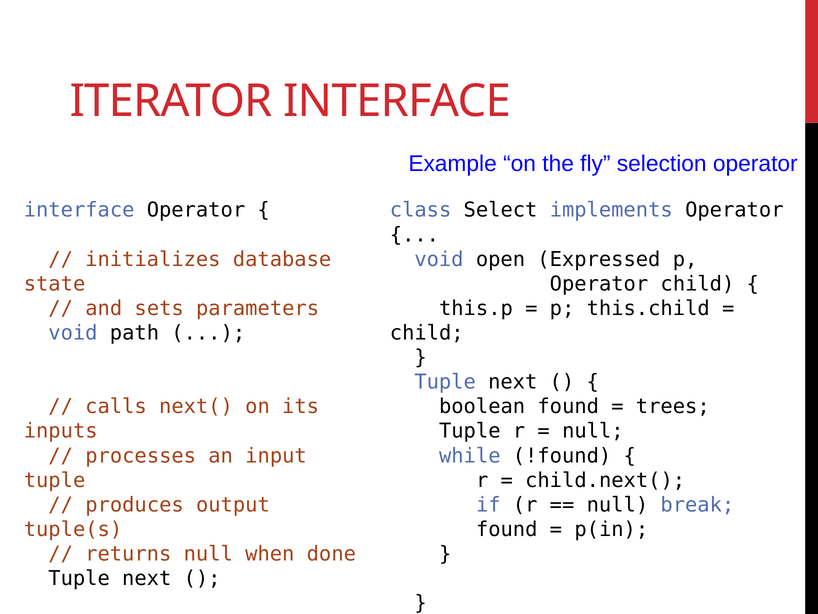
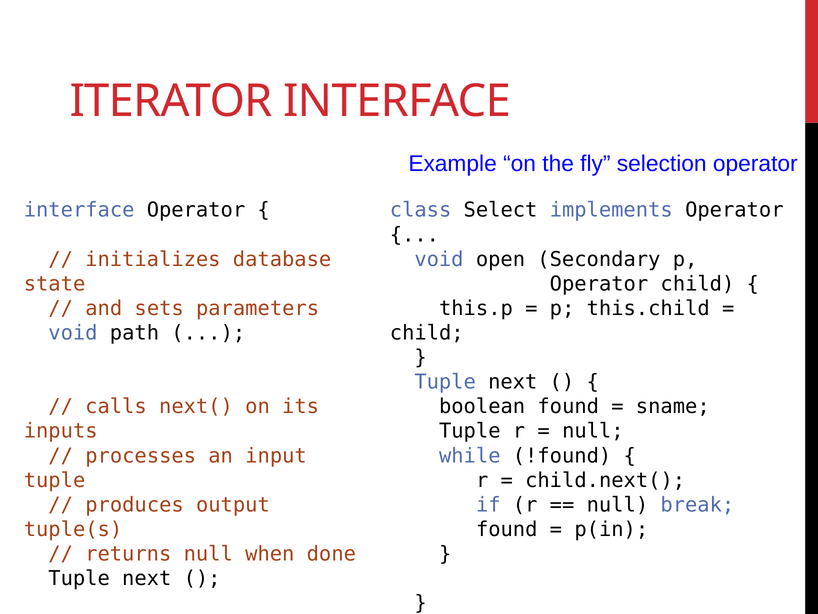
Expressed: Expressed -> Secondary
trees: trees -> sname
